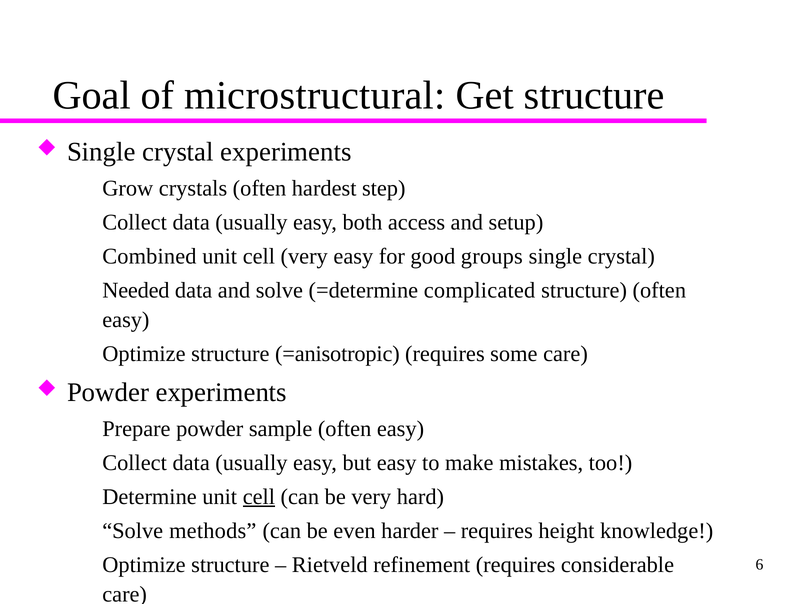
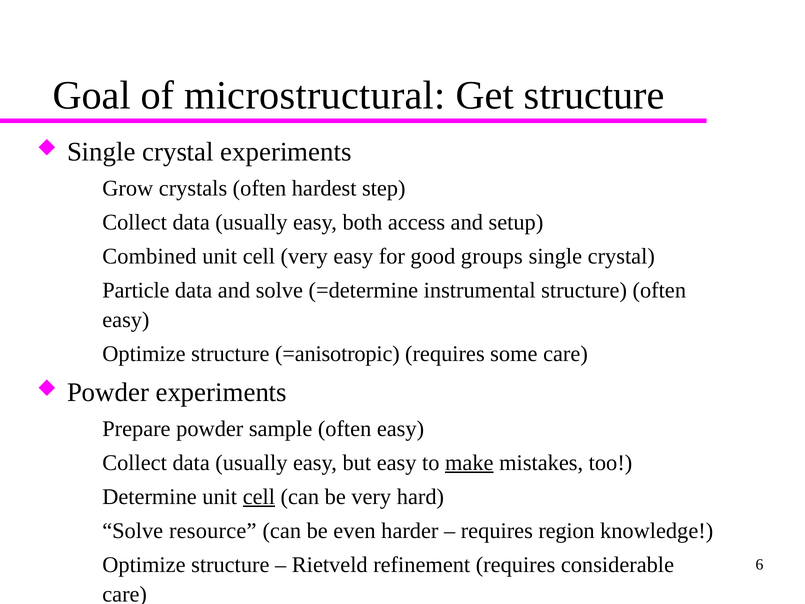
Needed: Needed -> Particle
complicated: complicated -> instrumental
make underline: none -> present
methods: methods -> resource
height: height -> region
